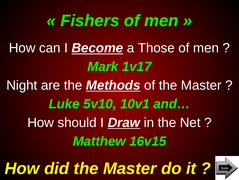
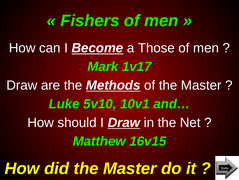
Night at (22, 85): Night -> Draw
